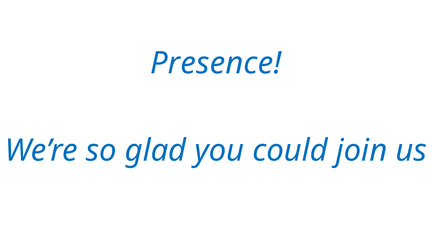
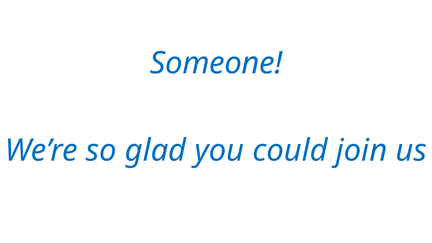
Presence: Presence -> Someone
